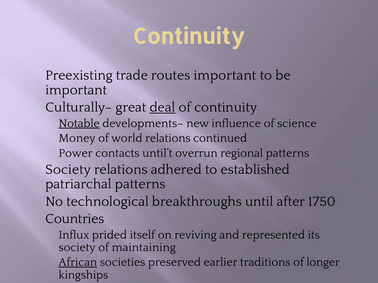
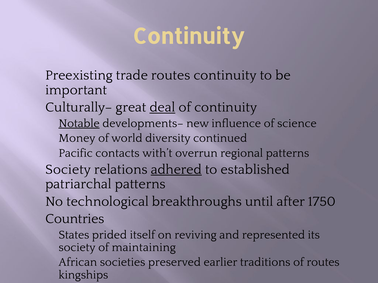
routes important: important -> continuity
world relations: relations -> diversity
Power: Power -> Pacific
until’t: until’t -> with’t
adhered underline: none -> present
Influx: Influx -> States
African underline: present -> none
of longer: longer -> routes
